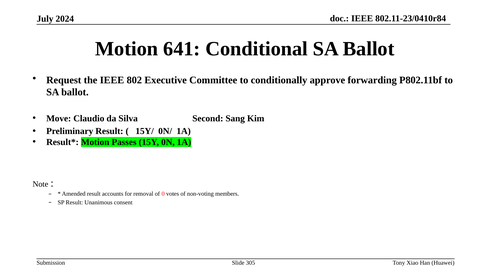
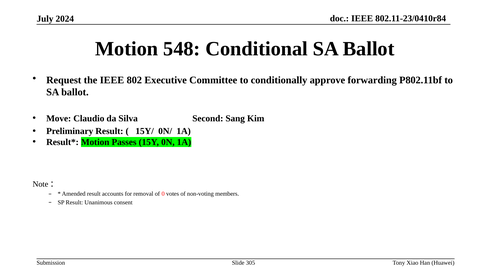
641: 641 -> 548
